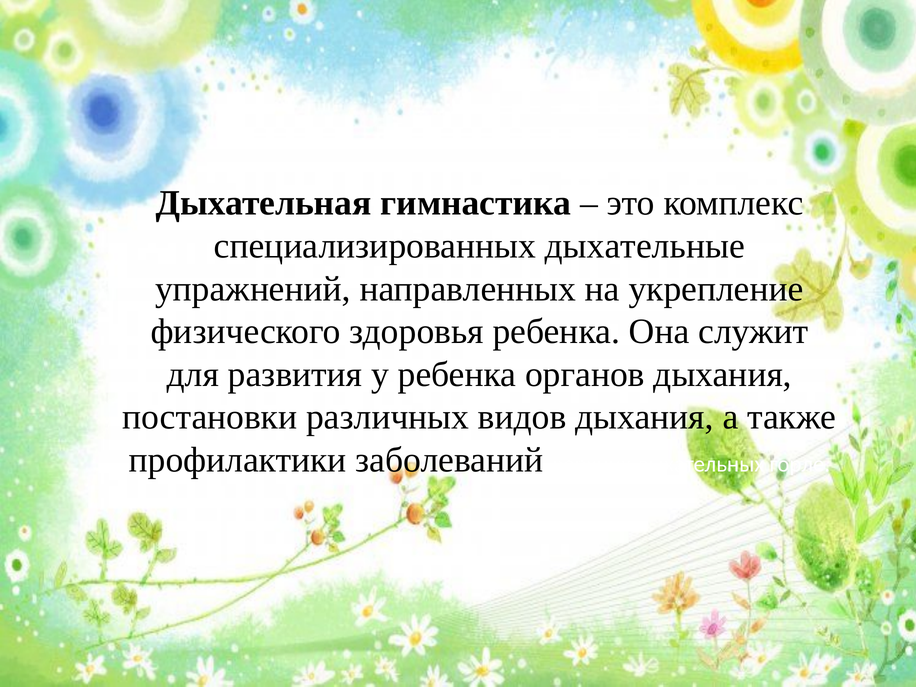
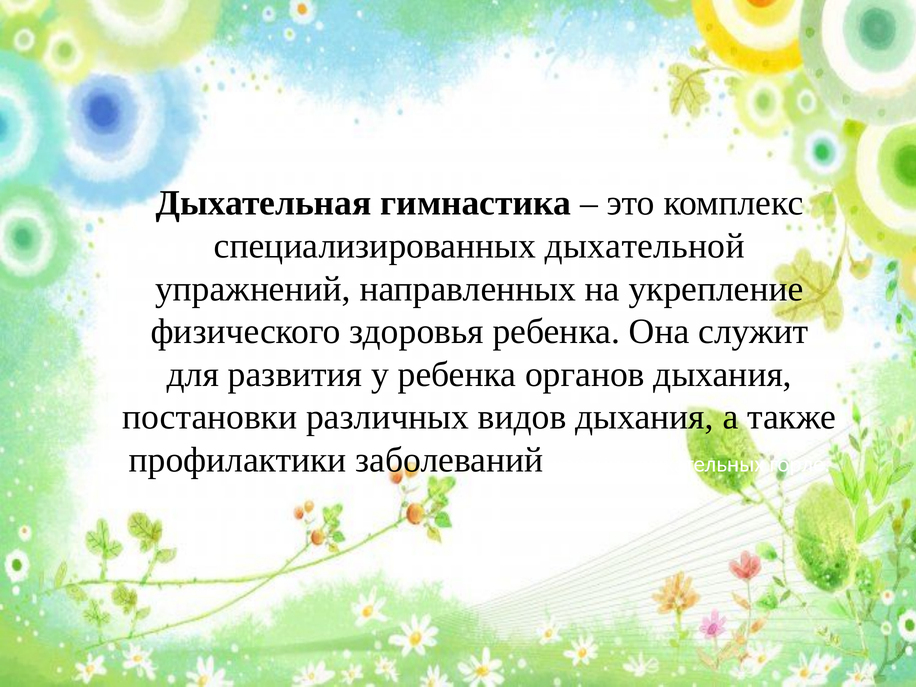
дыхательные: дыхательные -> дыхательной
